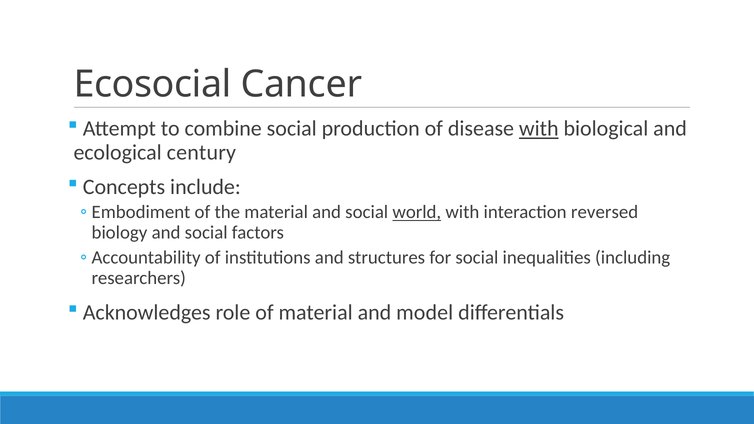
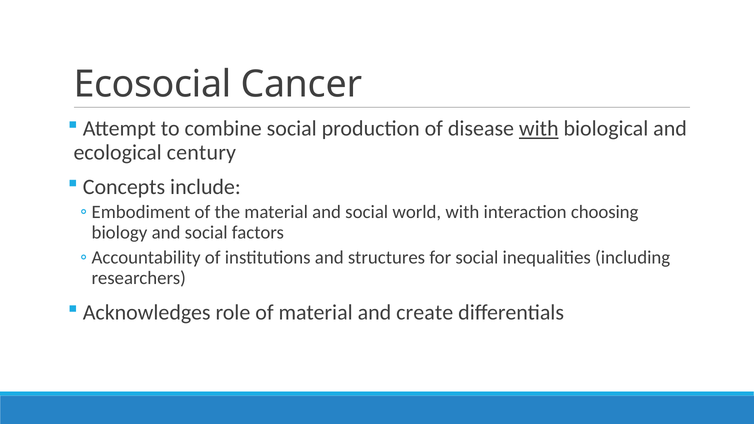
world underline: present -> none
reversed: reversed -> choosing
model: model -> create
